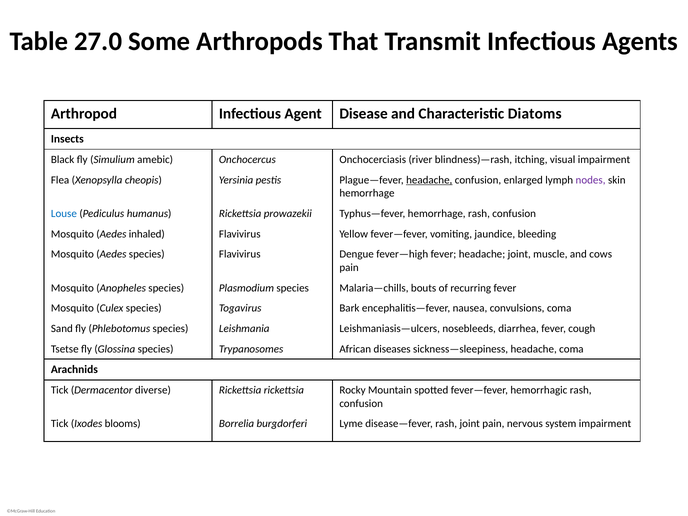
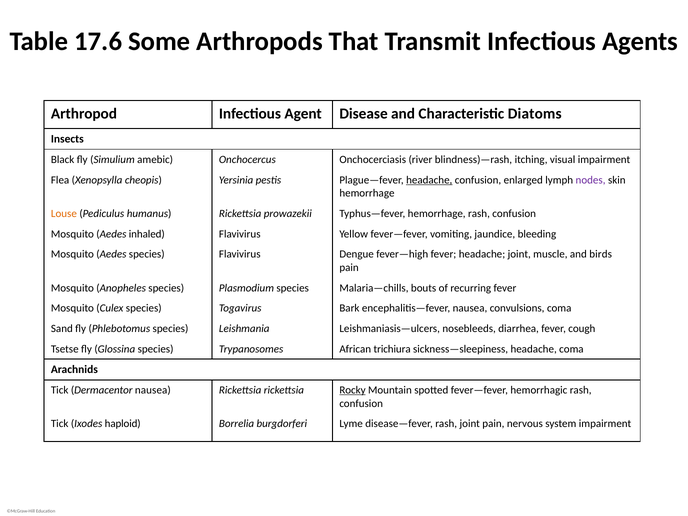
27.0: 27.0 -> 17.6
Louse colour: blue -> orange
cows: cows -> birds
diseases: diseases -> trichiura
Dermacentor diverse: diverse -> nausea
Rocky underline: none -> present
blooms: blooms -> haploid
